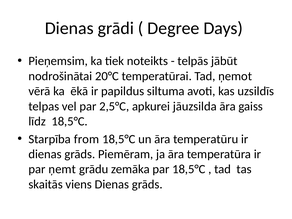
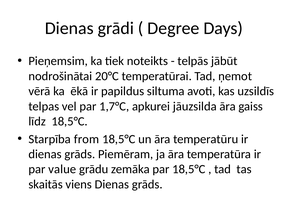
2,5°C: 2,5°C -> 1,7°C
ņemt: ņemt -> value
